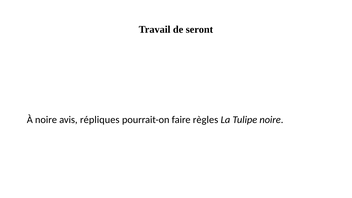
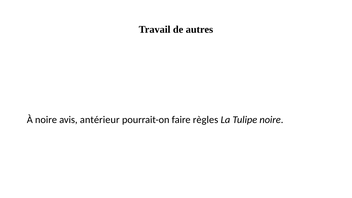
seront: seront -> autres
répliques: répliques -> antérieur
